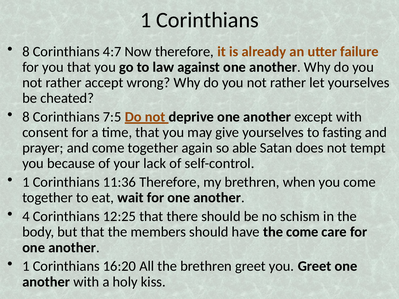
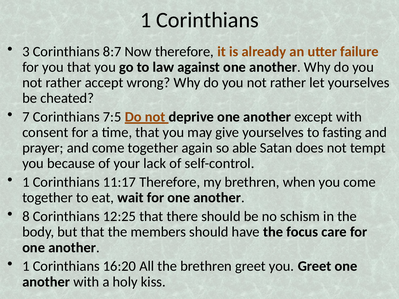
8 at (26, 52): 8 -> 3
4:7: 4:7 -> 8:7
8 at (26, 117): 8 -> 7
11:36: 11:36 -> 11:17
4: 4 -> 8
the come: come -> focus
